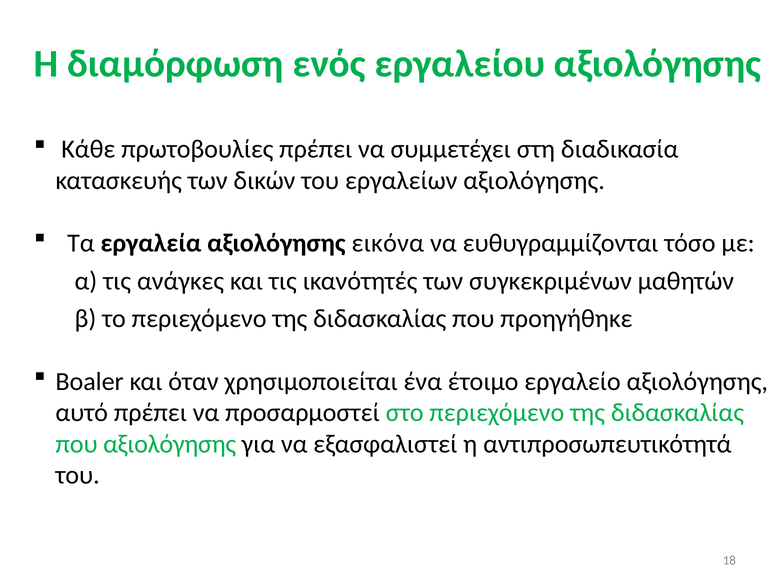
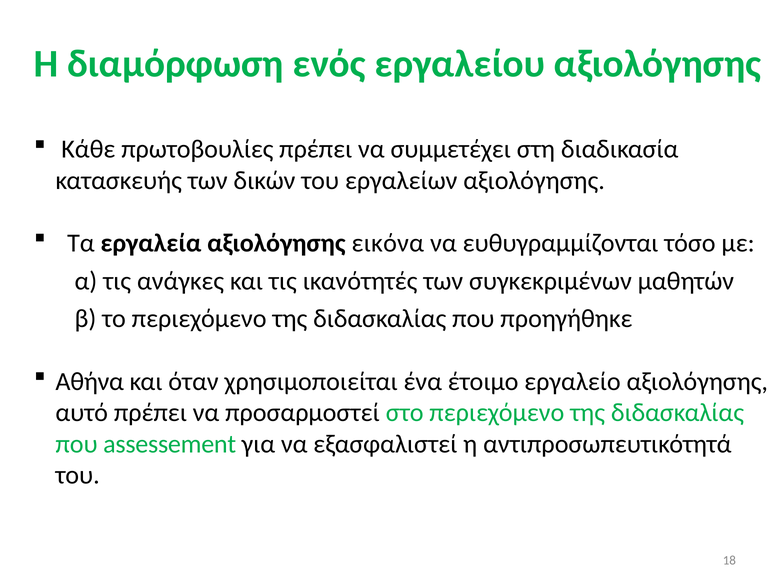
Boaler: Boaler -> Αθήνα
που αξιολόγησης: αξιολόγησης -> assessement
